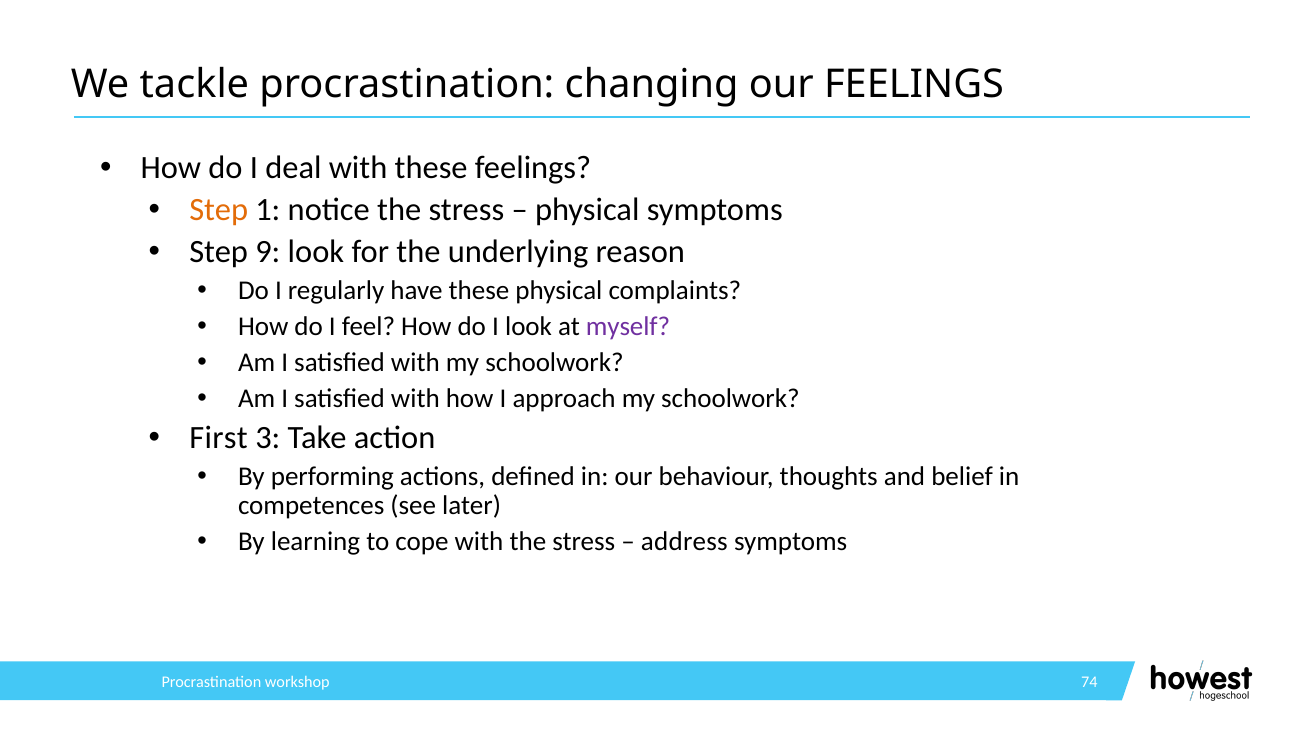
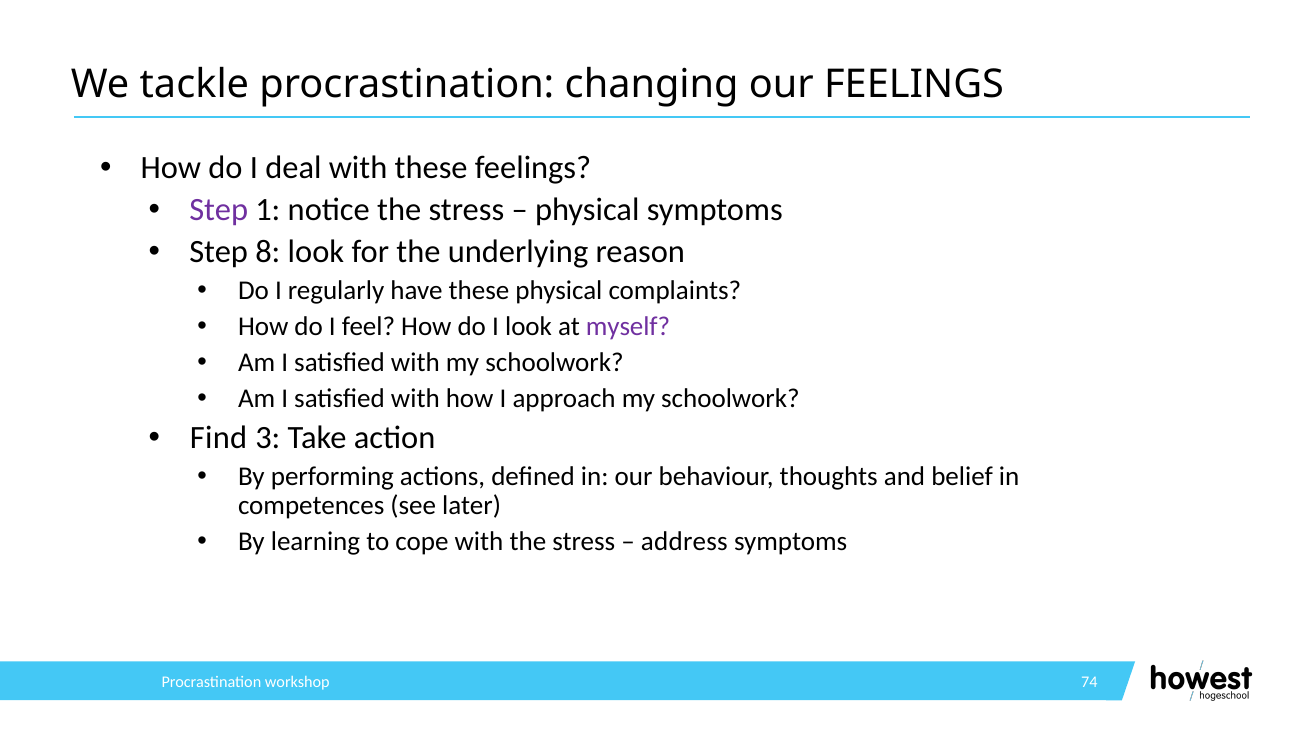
Step at (219, 210) colour: orange -> purple
9: 9 -> 8
First: First -> Find
